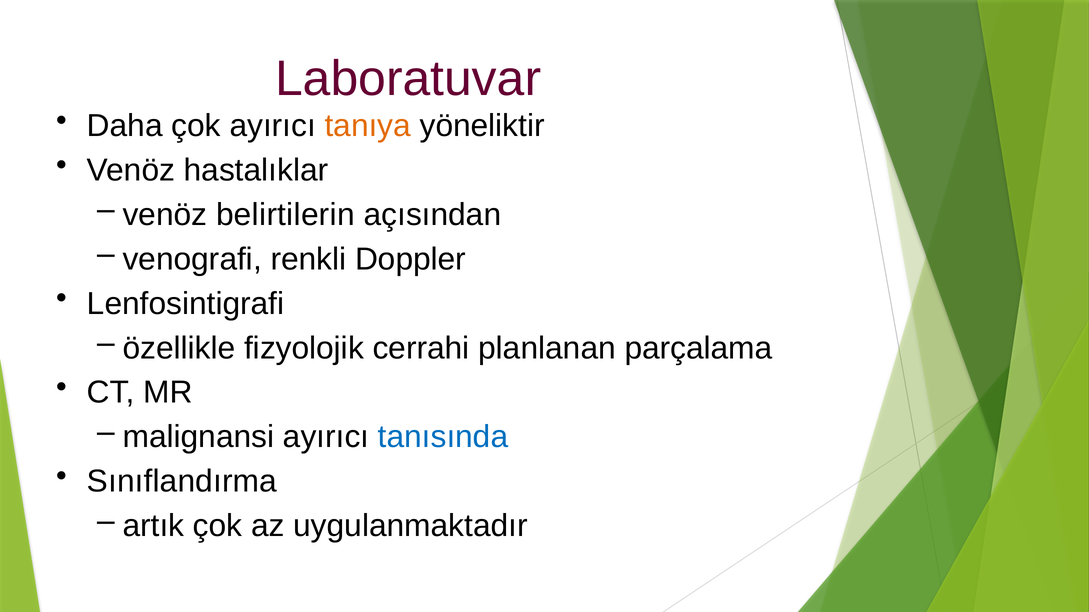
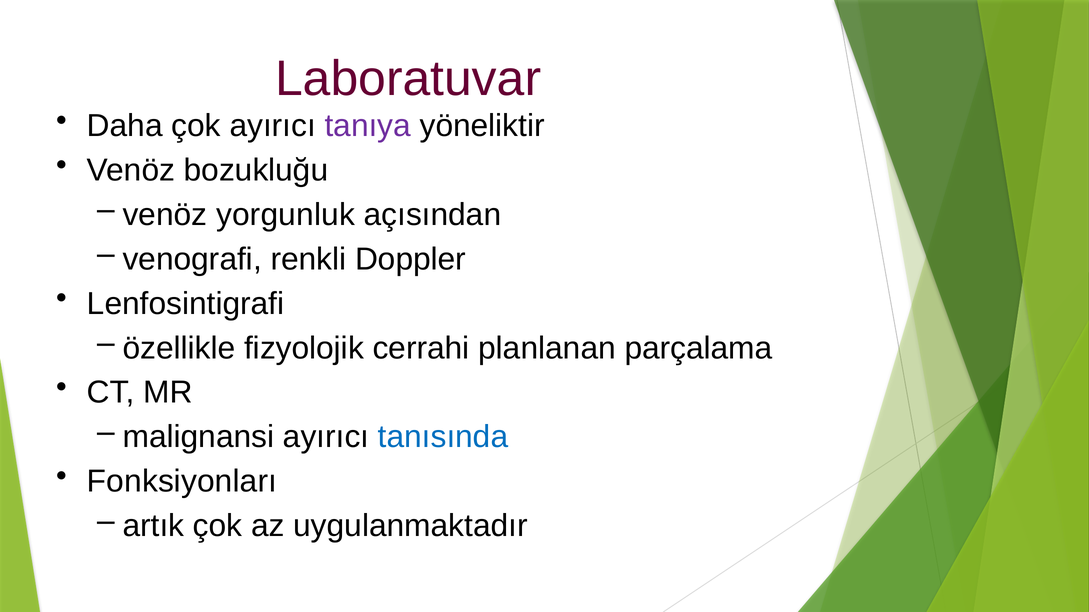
tanıya colour: orange -> purple
hastalıklar: hastalıklar -> bozukluğu
belirtilerin: belirtilerin -> yorgunluk
Sınıflandırma: Sınıflandırma -> Fonksiyonları
